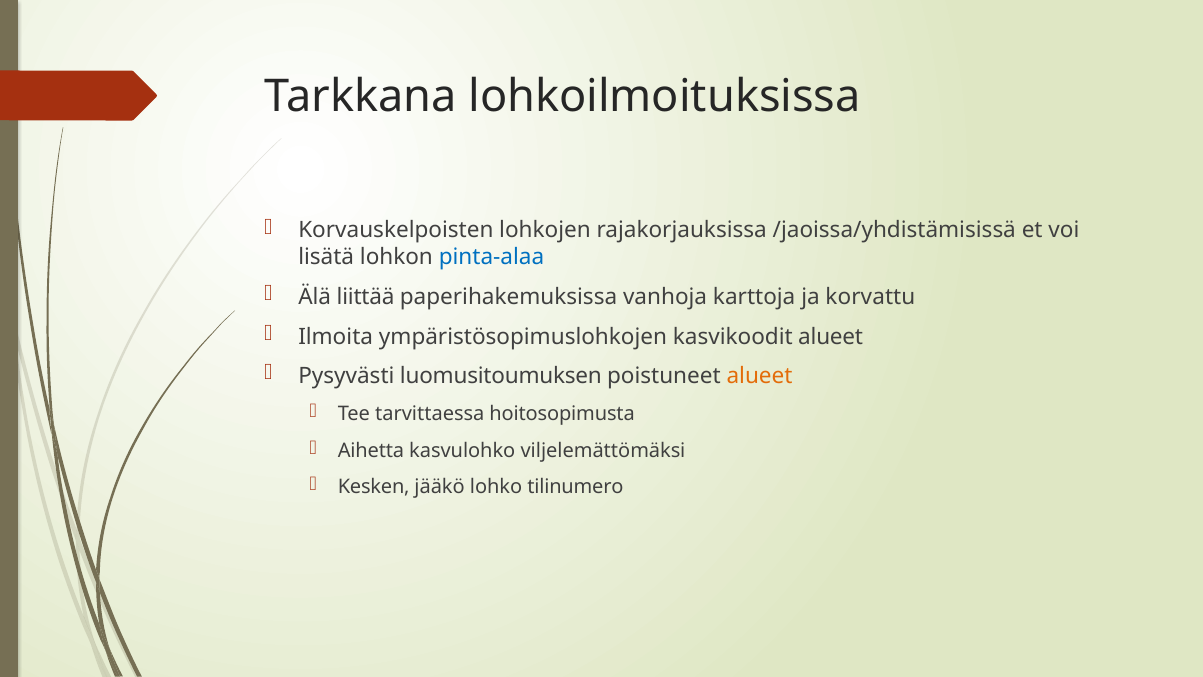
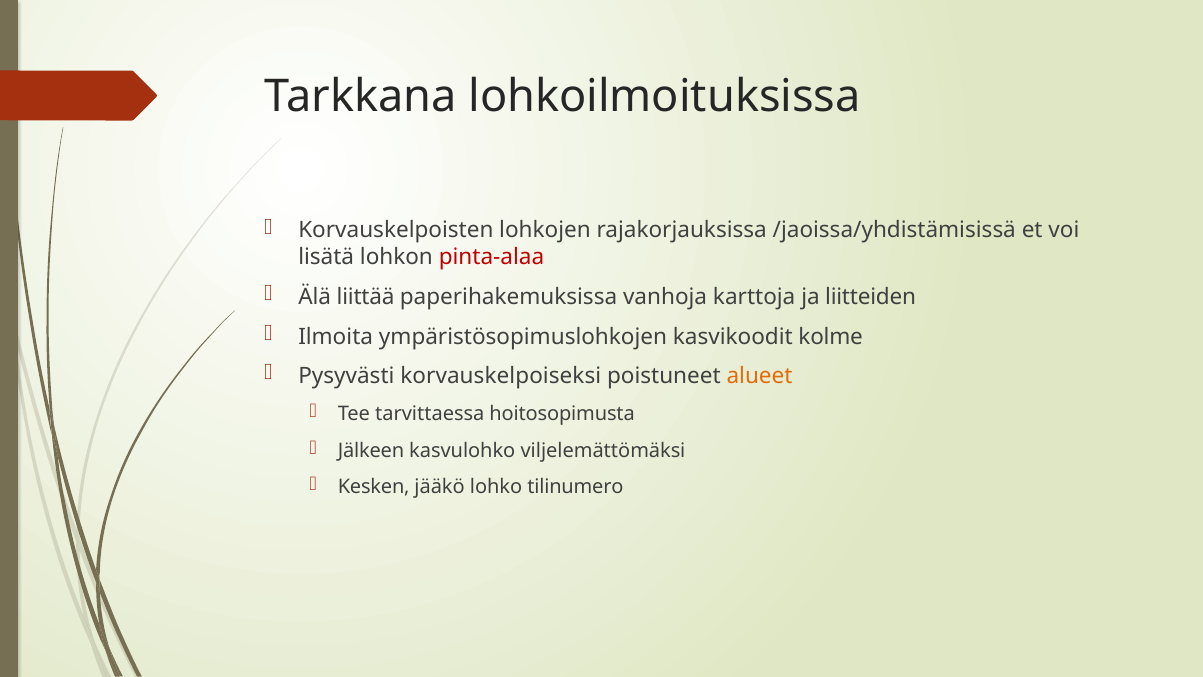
pinta-alaa colour: blue -> red
korvattu: korvattu -> liitteiden
kasvikoodit alueet: alueet -> kolme
luomusitoumuksen: luomusitoumuksen -> korvauskelpoiseksi
Aihetta: Aihetta -> Jälkeen
